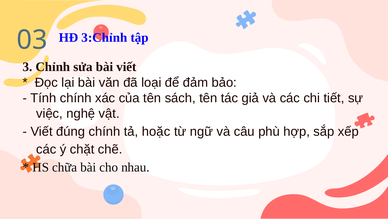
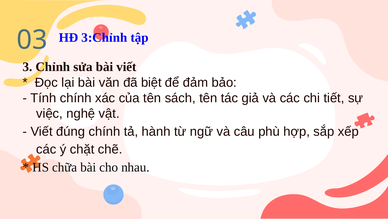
loại: loại -> biệt
hoặc: hoặc -> hành
